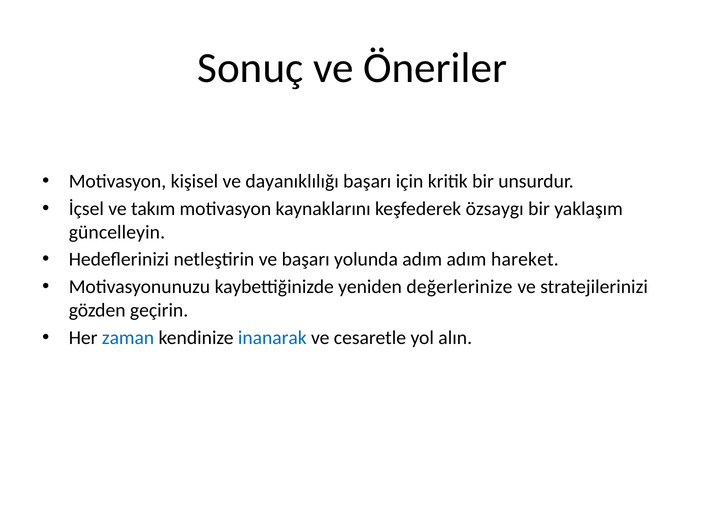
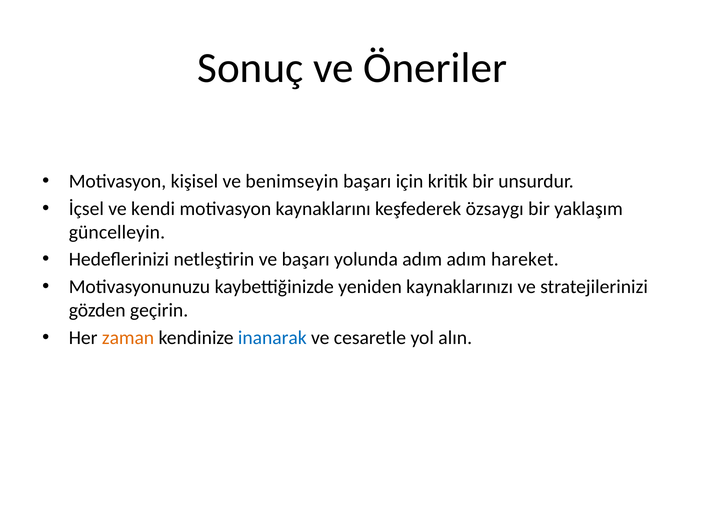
dayanıklılığı: dayanıklılığı -> benimseyin
takım: takım -> kendi
değerlerinize: değerlerinize -> kaynaklarınızı
zaman colour: blue -> orange
